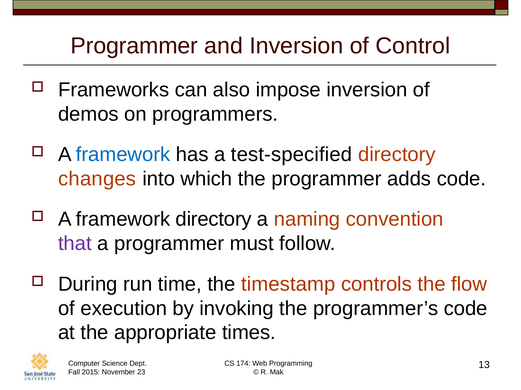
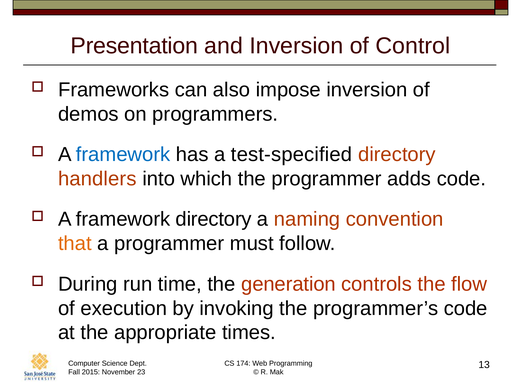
Programmer at (134, 46): Programmer -> Presentation
changes: changes -> handlers
that colour: purple -> orange
timestamp: timestamp -> generation
